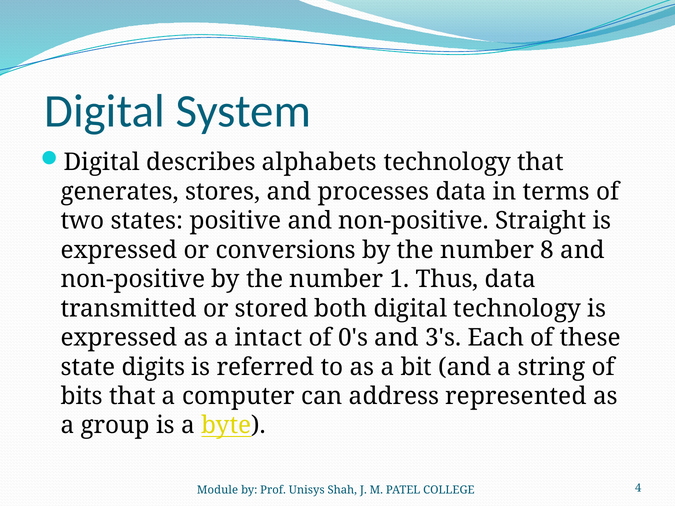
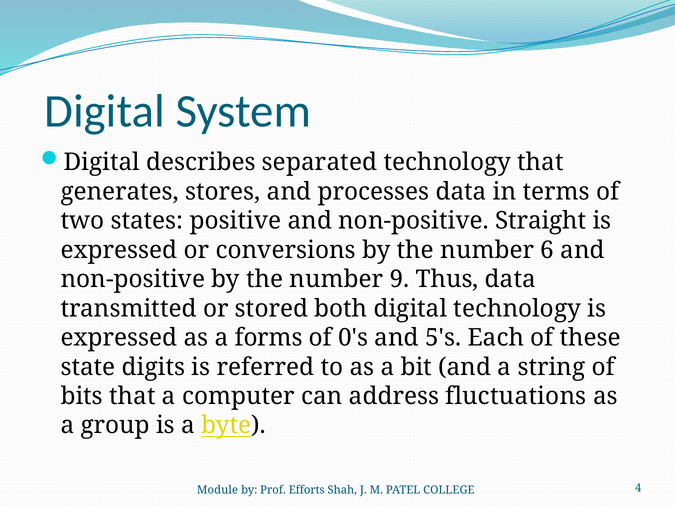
alphabets: alphabets -> separated
8: 8 -> 6
1: 1 -> 9
intact: intact -> forms
3's: 3's -> 5's
represented: represented -> fluctuations
Unisys: Unisys -> Efforts
